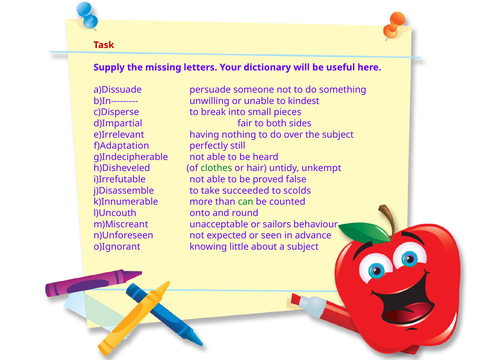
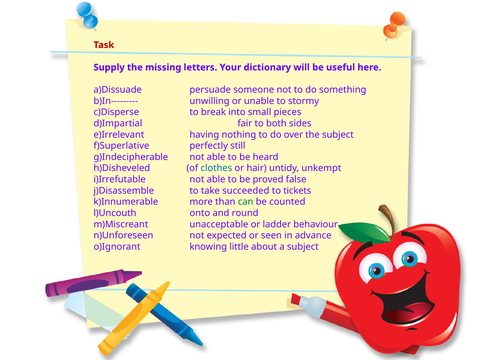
kindest: kindest -> stormy
f)Adaptation: f)Adaptation -> f)Superlative
clothes colour: green -> blue
scolds: scolds -> tickets
sailors: sailors -> ladder
